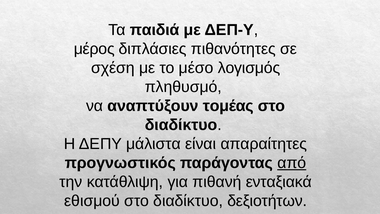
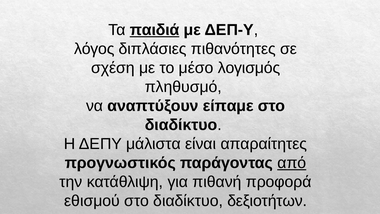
παιδιά underline: none -> present
μέρος: μέρος -> λόγος
τομέας: τομέας -> είπαμε
ενταξιακά: ενταξιακά -> προφορά
